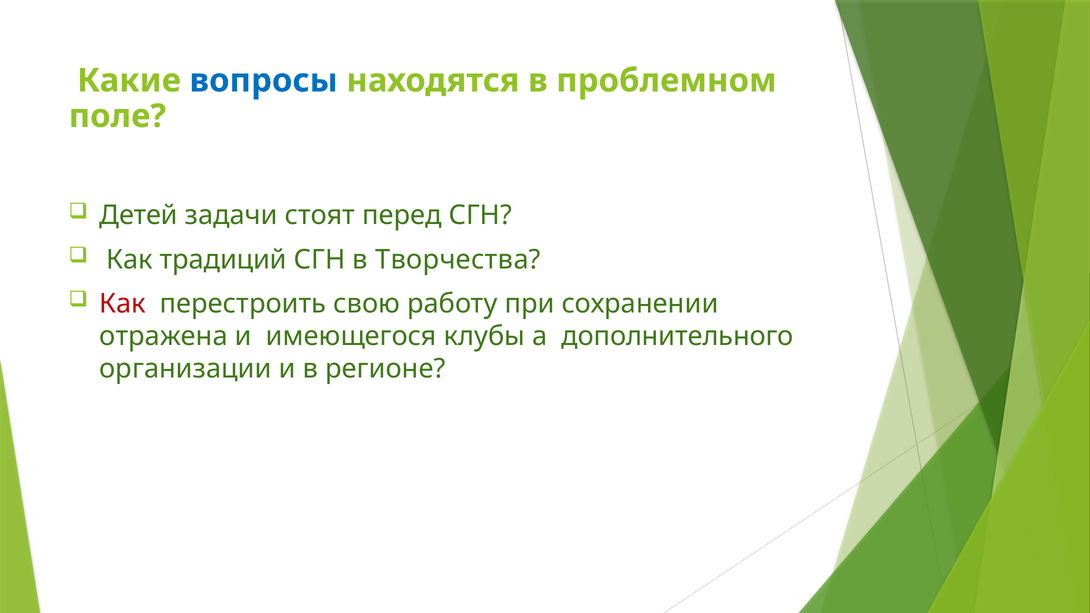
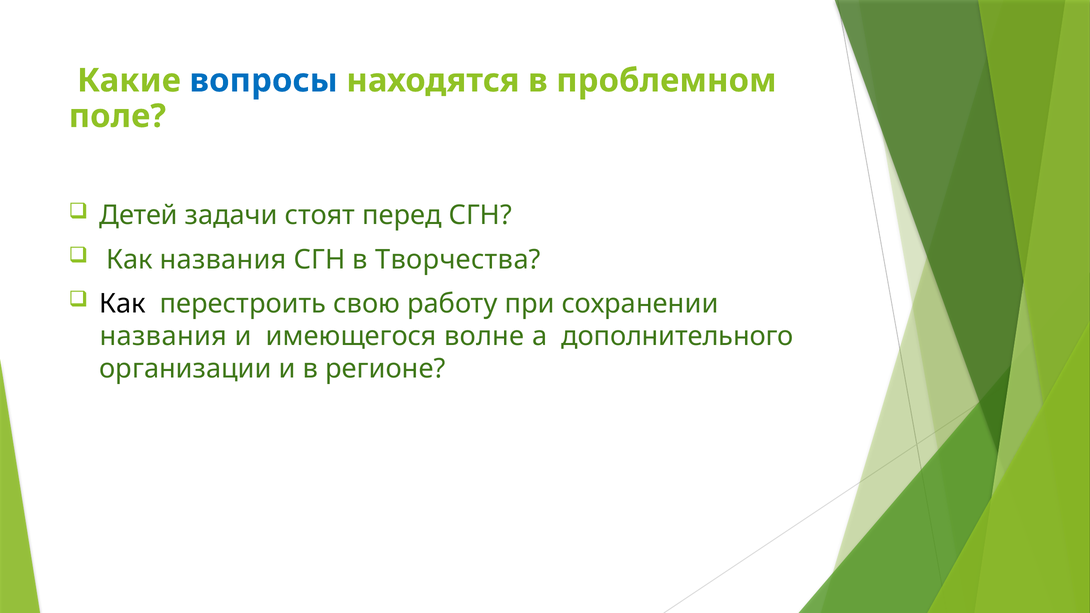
Как традиций: традиций -> названия
Как at (123, 304) colour: red -> black
отражена at (164, 336): отражена -> названия
клубы: клубы -> волне
